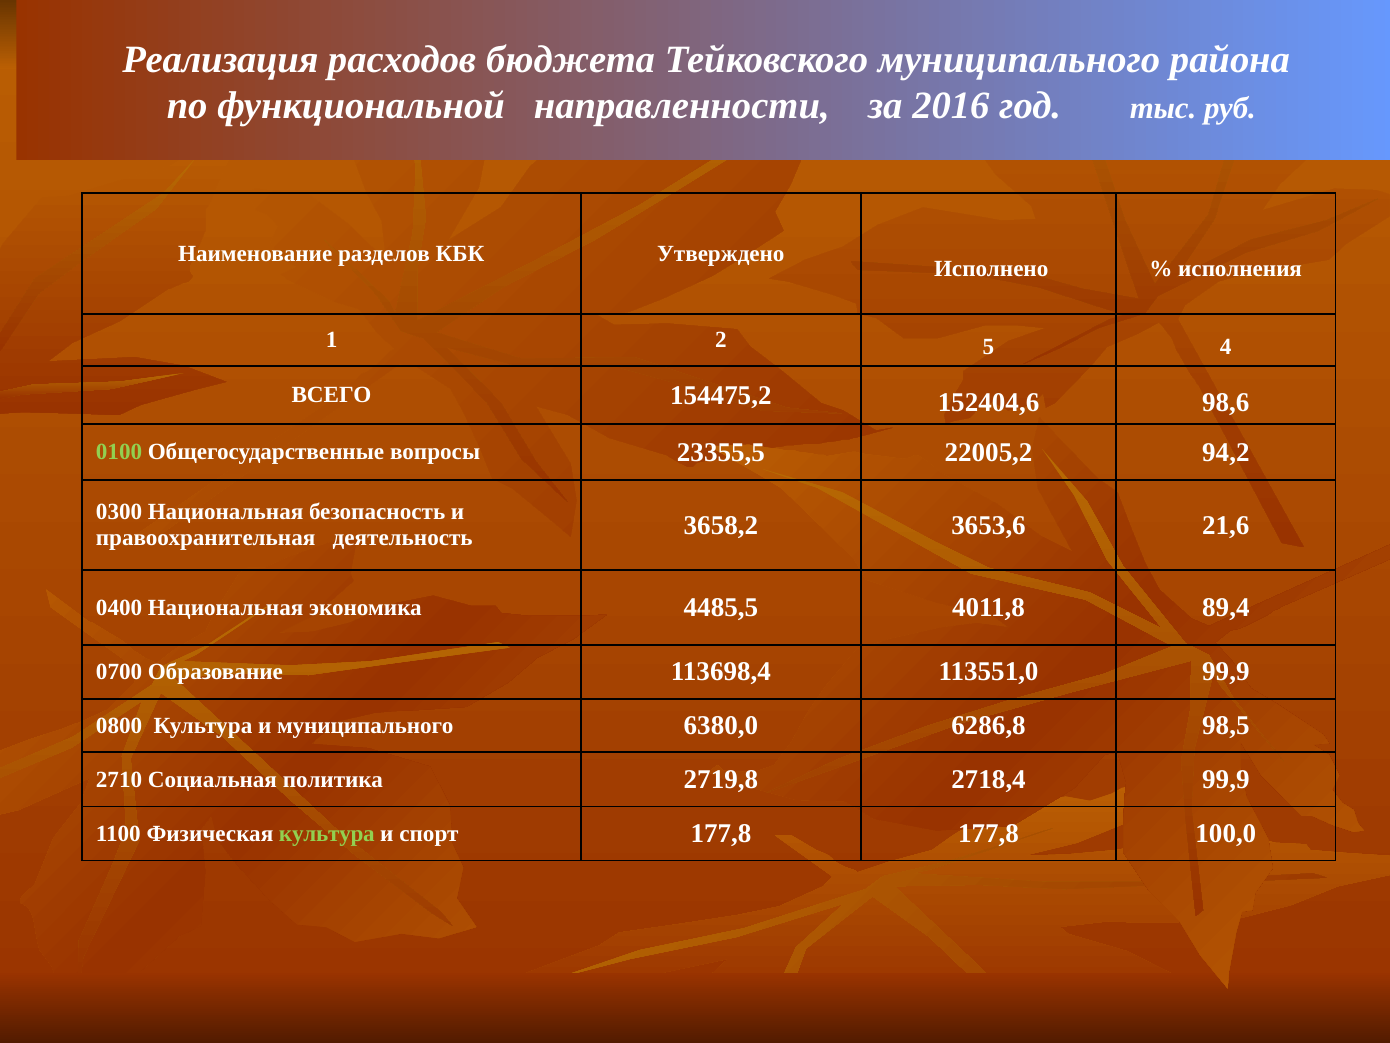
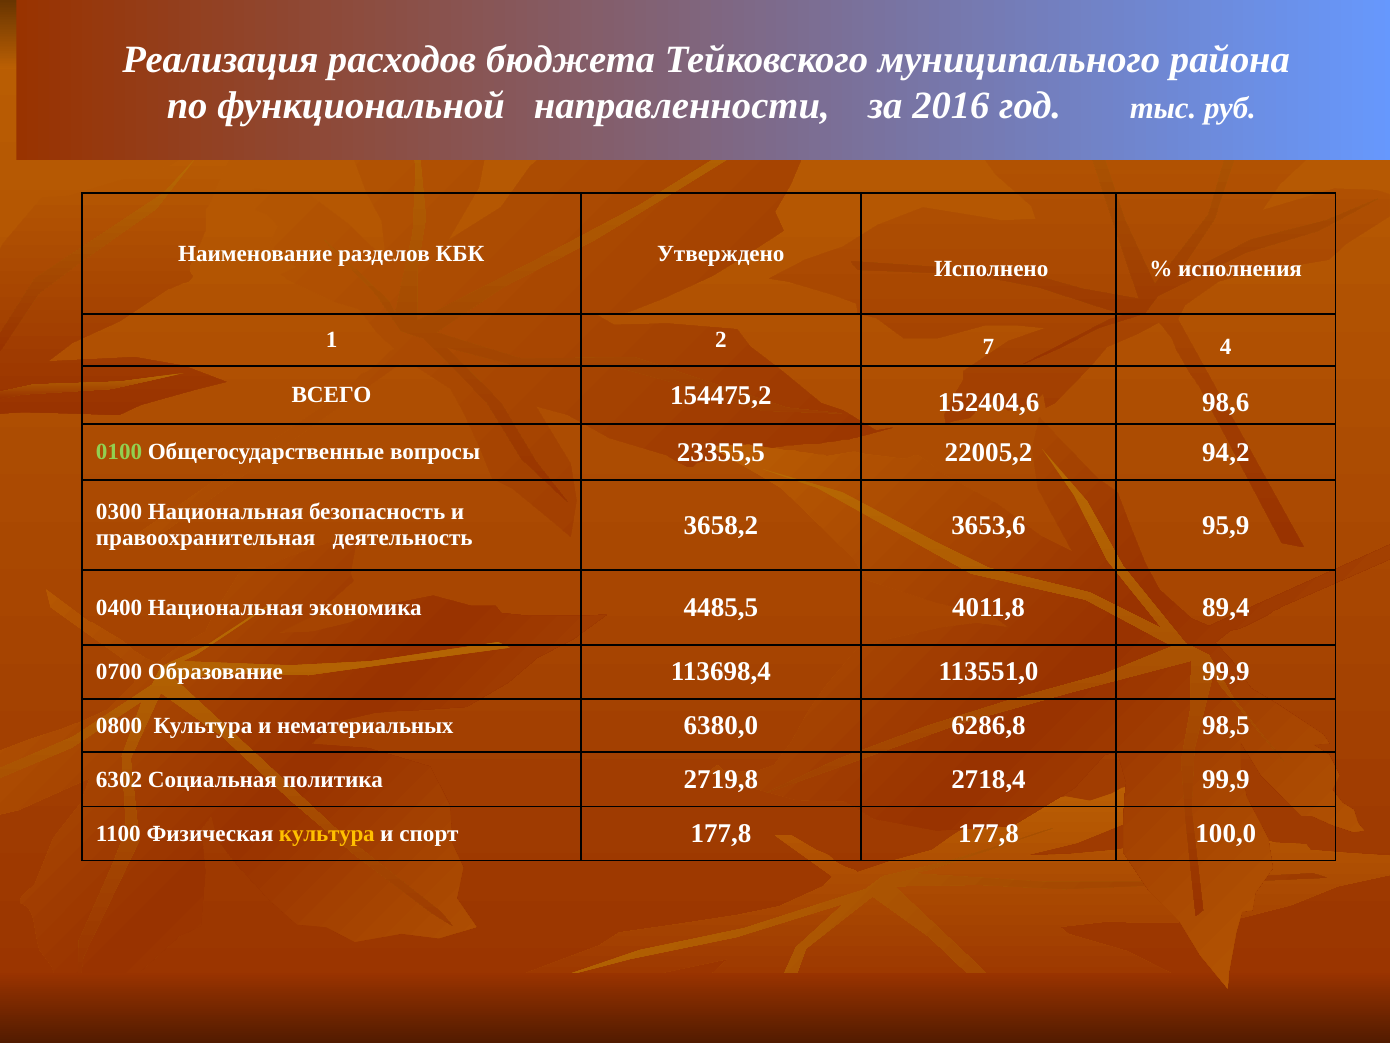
5: 5 -> 7
21,6: 21,6 -> 95,9
и муниципального: муниципального -> нематериальных
2710: 2710 -> 6302
культура at (327, 833) colour: light green -> yellow
